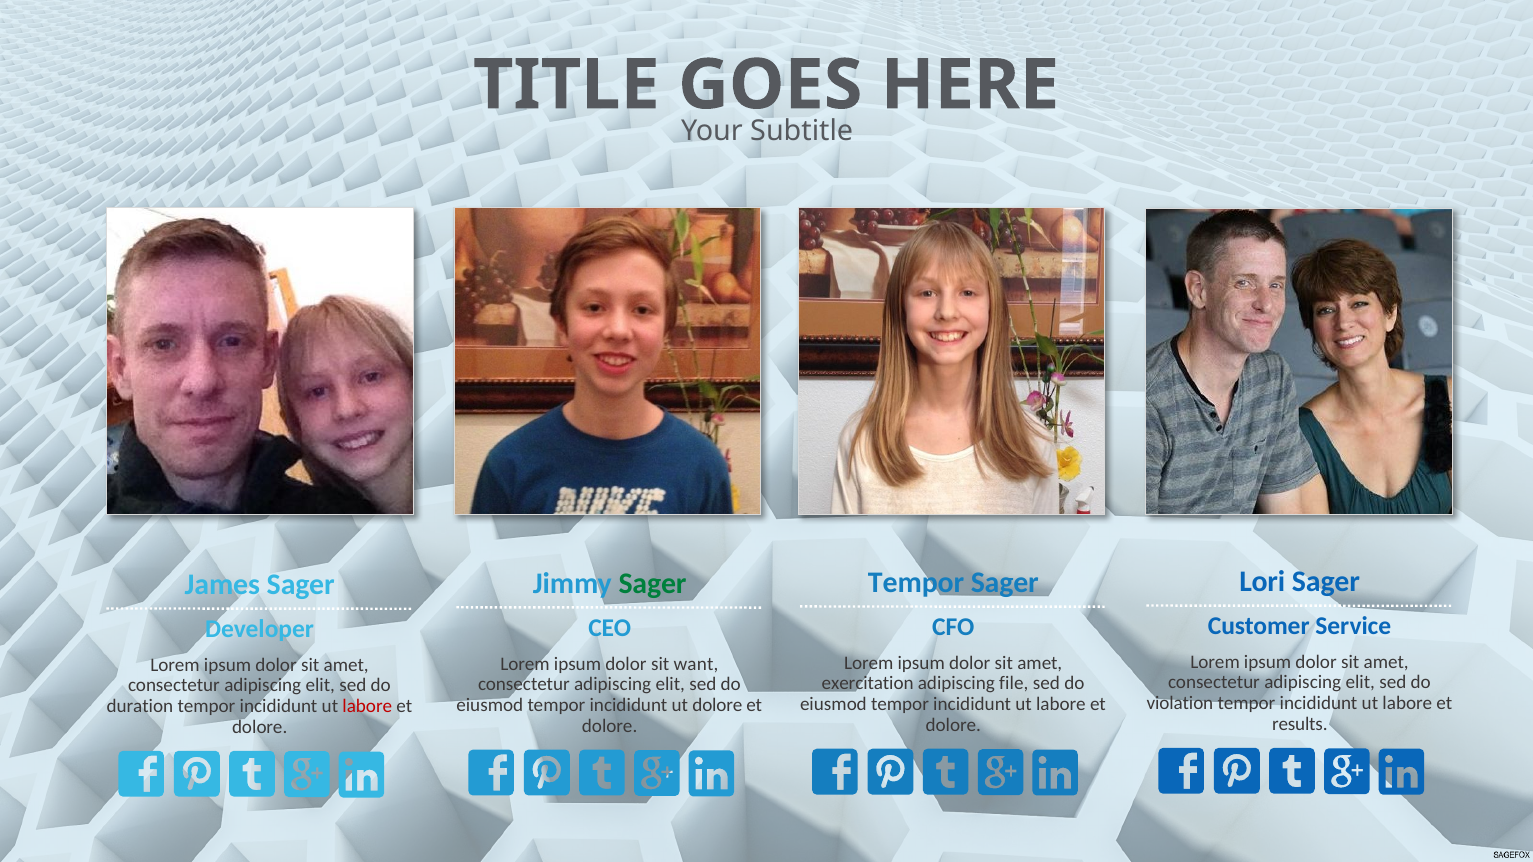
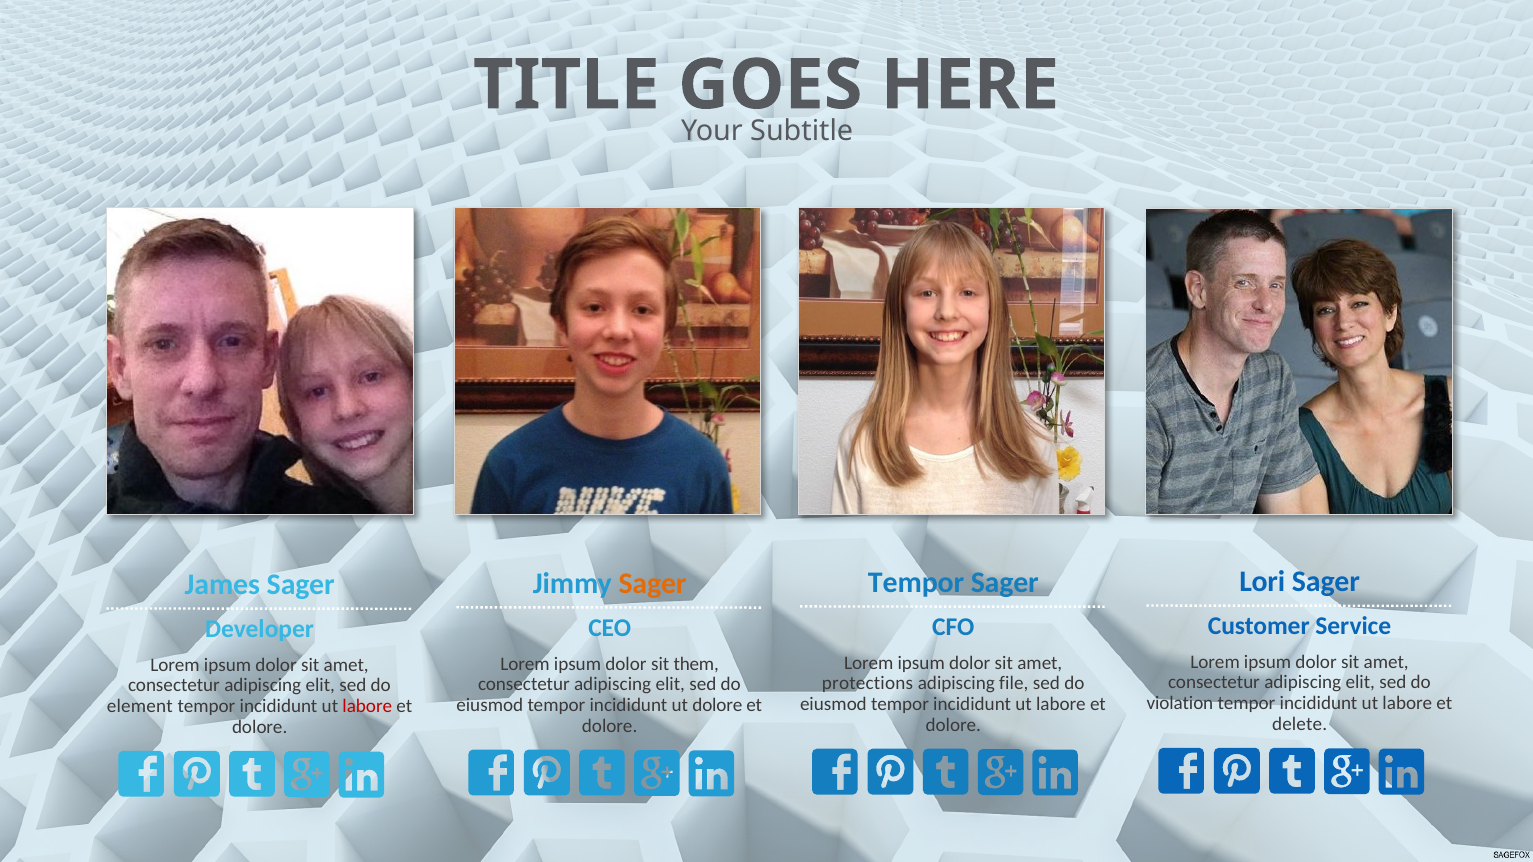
Sager at (653, 584) colour: green -> orange
want: want -> them
exercitation: exercitation -> protections
duration: duration -> element
results: results -> delete
